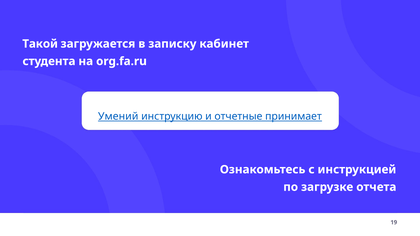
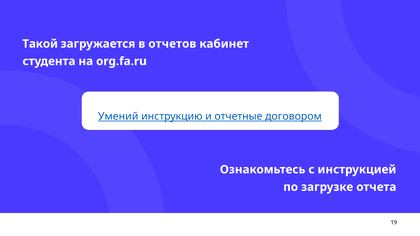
записку: записку -> отчетов
принимает: принимает -> договором
